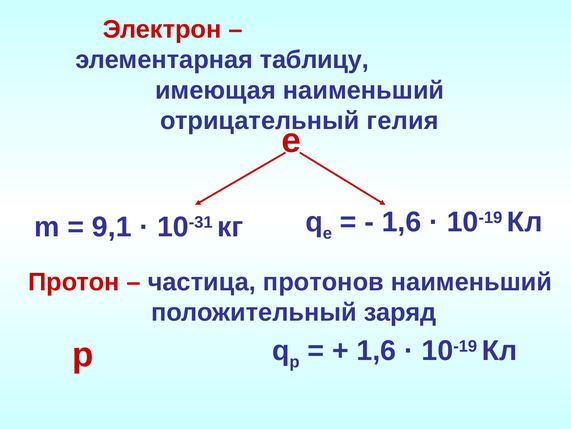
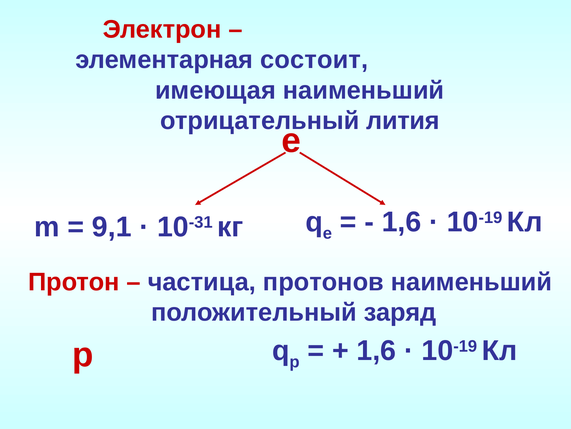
таблицу: таблицу -> состоит
гелия: гелия -> лития
